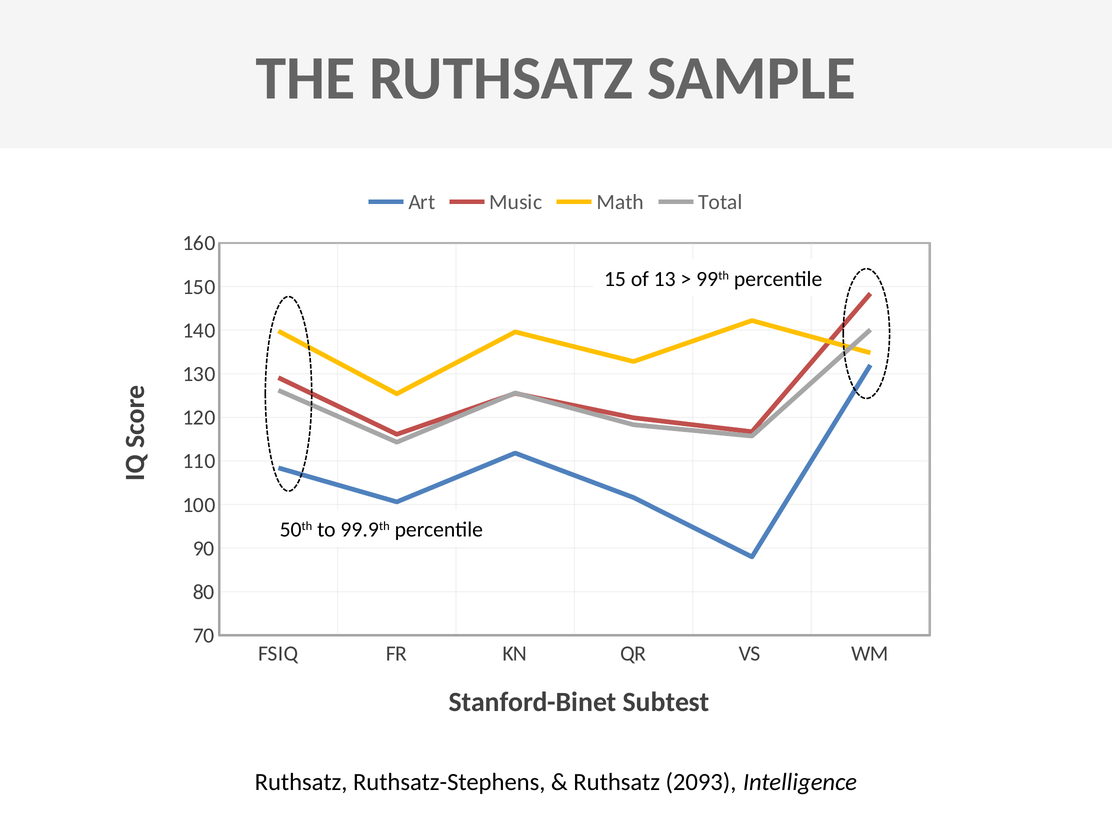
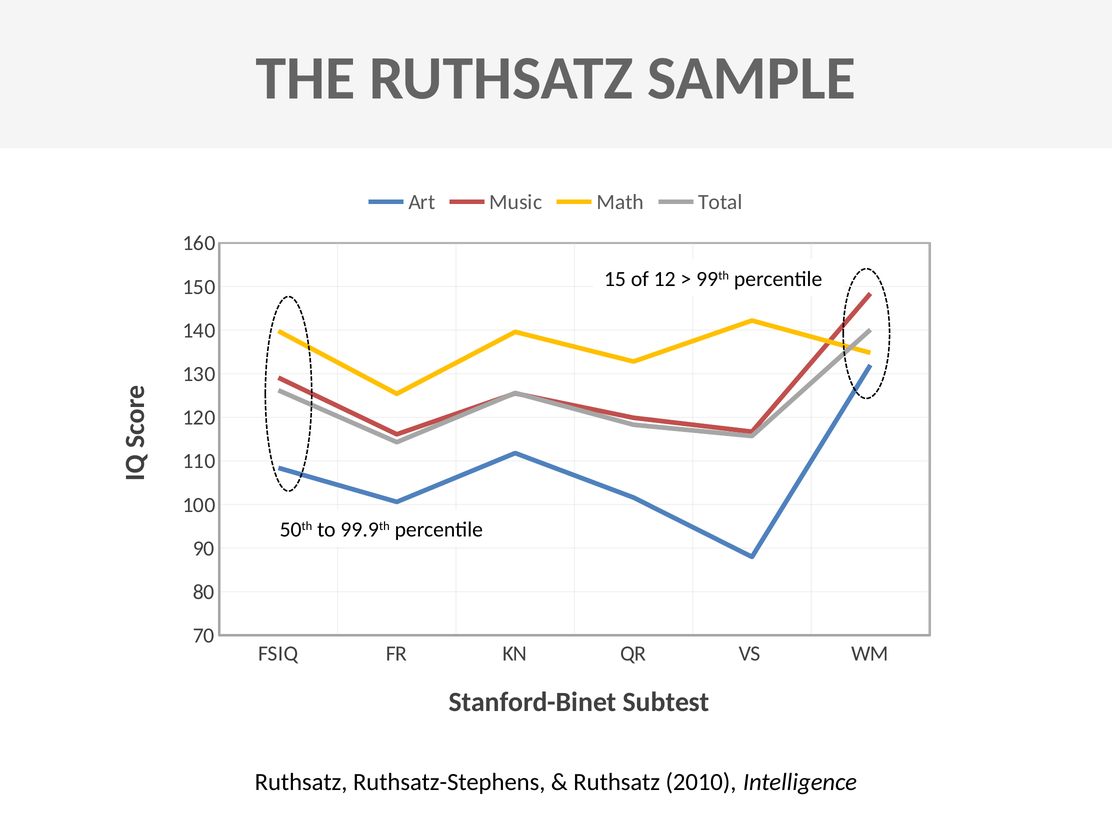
13: 13 -> 12
2093: 2093 -> 2010
